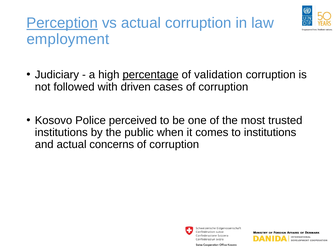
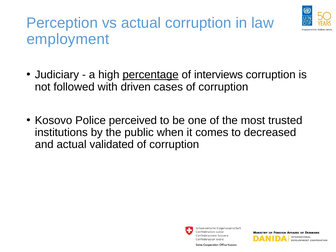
Perception underline: present -> none
validation: validation -> interviews
to institutions: institutions -> decreased
concerns: concerns -> validated
